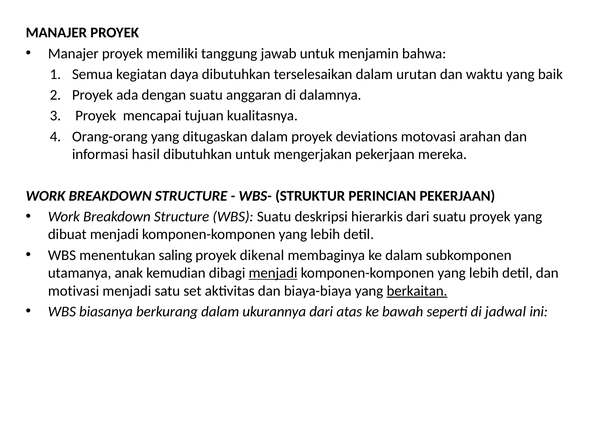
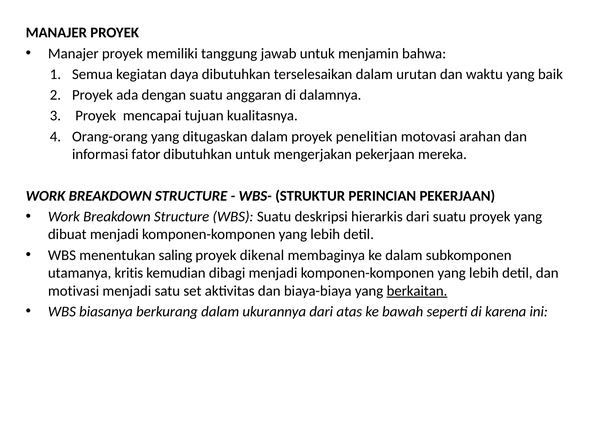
deviations: deviations -> penelitian
hasil: hasil -> fator
anak: anak -> kritis
menjadi at (273, 273) underline: present -> none
jadwal: jadwal -> karena
